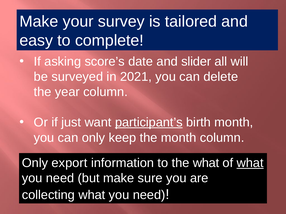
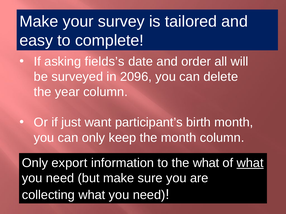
score’s: score’s -> fields’s
slider: slider -> order
2021: 2021 -> 2096
participant’s underline: present -> none
